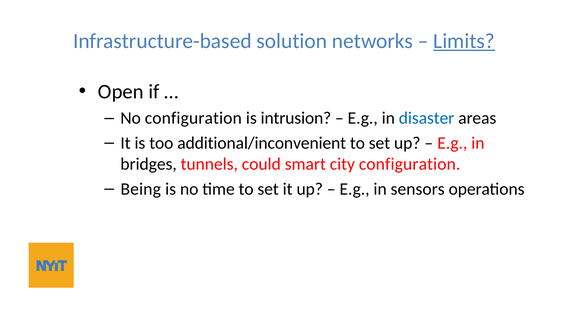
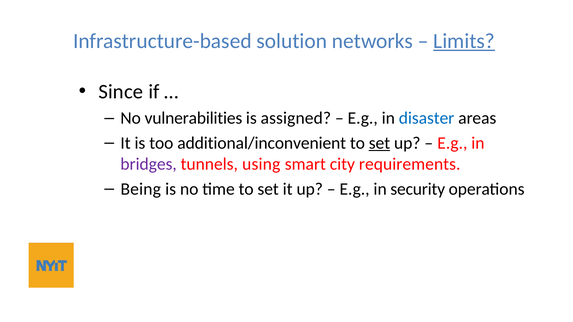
Open: Open -> Since
No configuration: configuration -> vulnerabilities
intrusion: intrusion -> assigned
set at (379, 143) underline: none -> present
bridges colour: black -> purple
could: could -> using
city configuration: configuration -> requirements
sensors: sensors -> security
